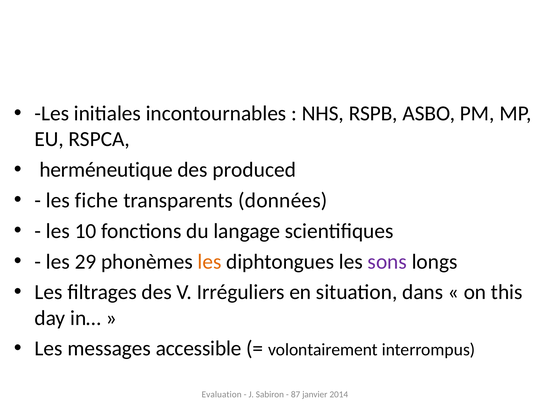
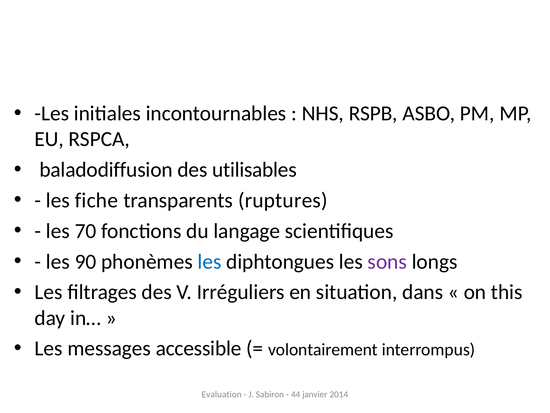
herméneutique: herméneutique -> baladodiffusion
produced: produced -> utilisables
données: données -> ruptures
10: 10 -> 70
29: 29 -> 90
les at (209, 261) colour: orange -> blue
87: 87 -> 44
